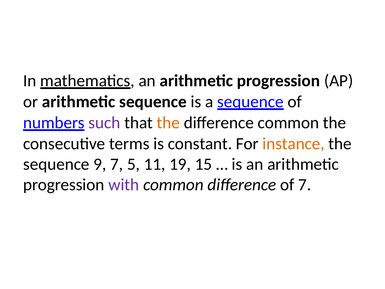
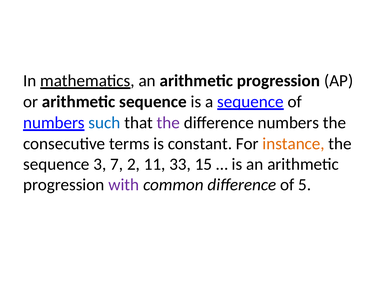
such colour: purple -> blue
the at (168, 123) colour: orange -> purple
difference common: common -> numbers
9: 9 -> 3
5: 5 -> 2
19: 19 -> 33
of 7: 7 -> 5
